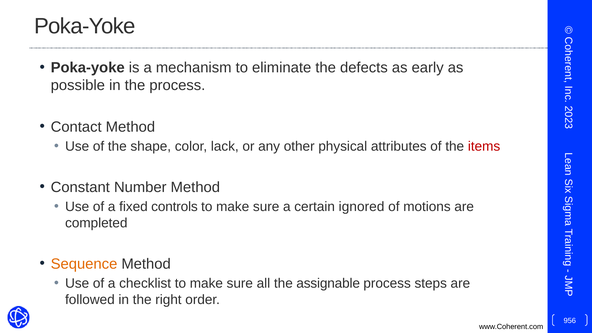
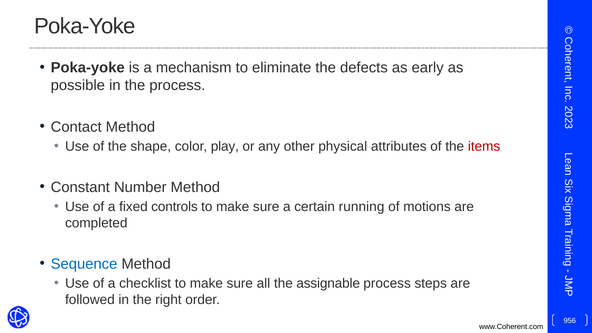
lack: lack -> play
ignored: ignored -> running
Sequence colour: orange -> blue
